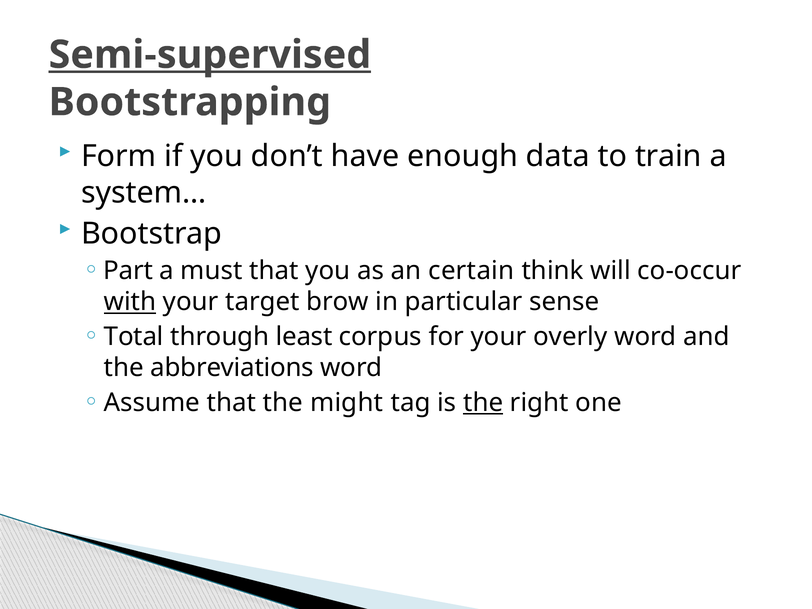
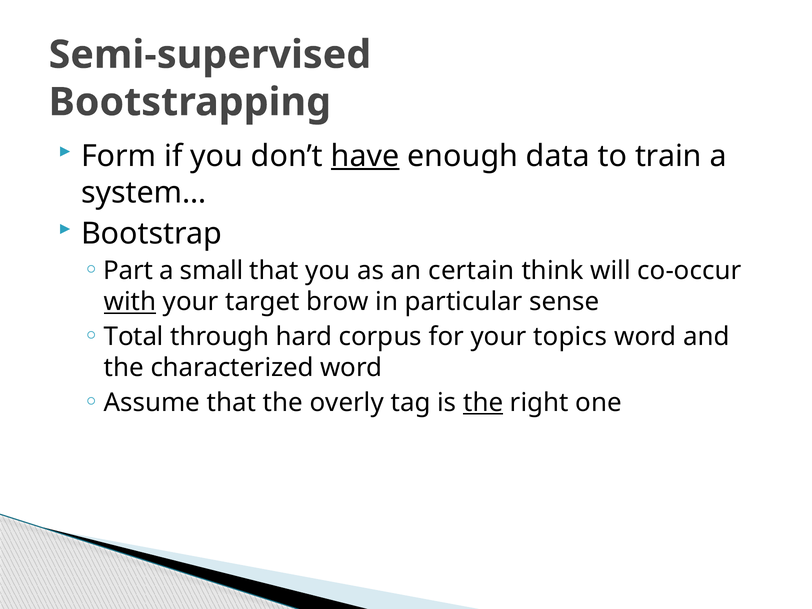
Semi-supervised underline: present -> none
have underline: none -> present
must: must -> small
least: least -> hard
overly: overly -> topics
abbreviations: abbreviations -> characterized
might: might -> overly
